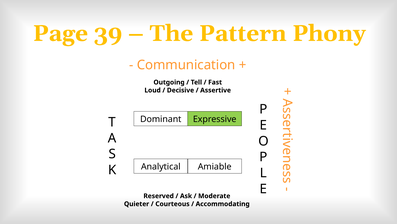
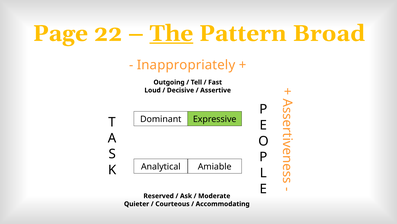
39: 39 -> 22
The underline: none -> present
Phony: Phony -> Broad
Communication: Communication -> Inappropriately
